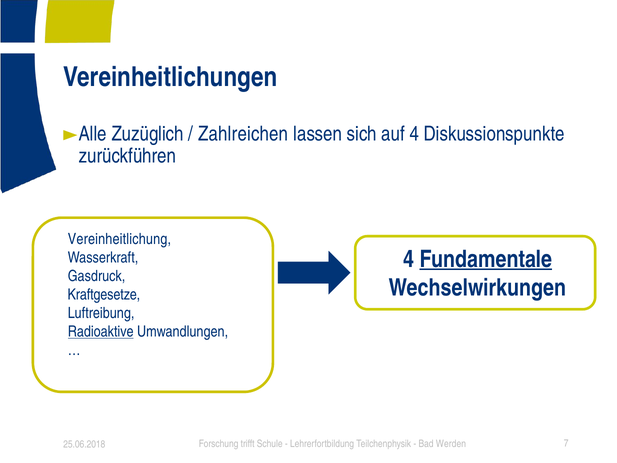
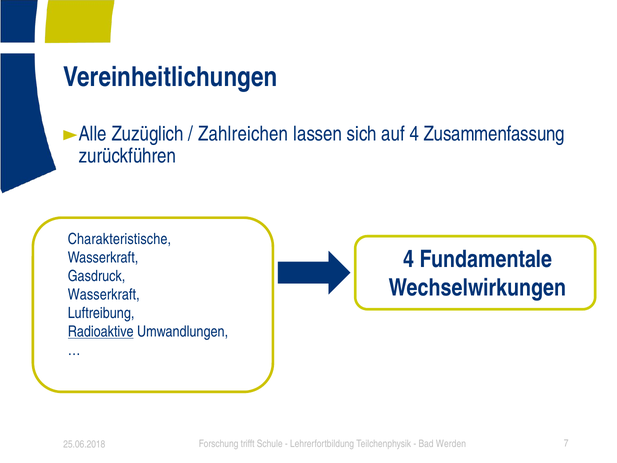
Diskussionspunkte: Diskussionspunkte -> Zusammenfassung
Vereinheitlichung: Vereinheitlichung -> Charakteristische
Fundamentale underline: present -> none
Kraftgesetze at (104, 294): Kraftgesetze -> Wasserkraft
